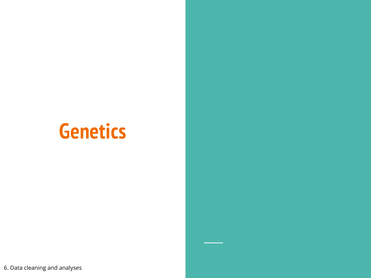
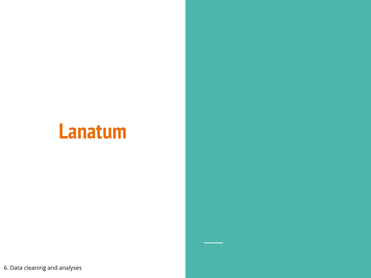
Genetics: Genetics -> Lanatum
